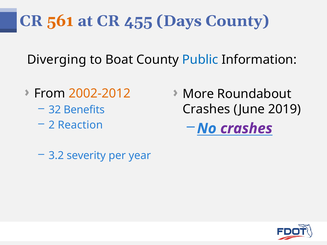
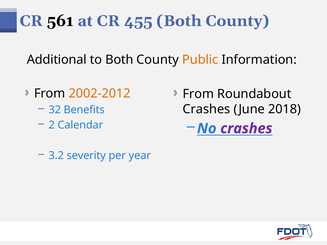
561 colour: orange -> black
455 Days: Days -> Both
Diverging: Diverging -> Additional
to Boat: Boat -> Both
Public colour: blue -> orange
More at (198, 94): More -> From
2019: 2019 -> 2018
Reaction: Reaction -> Calendar
